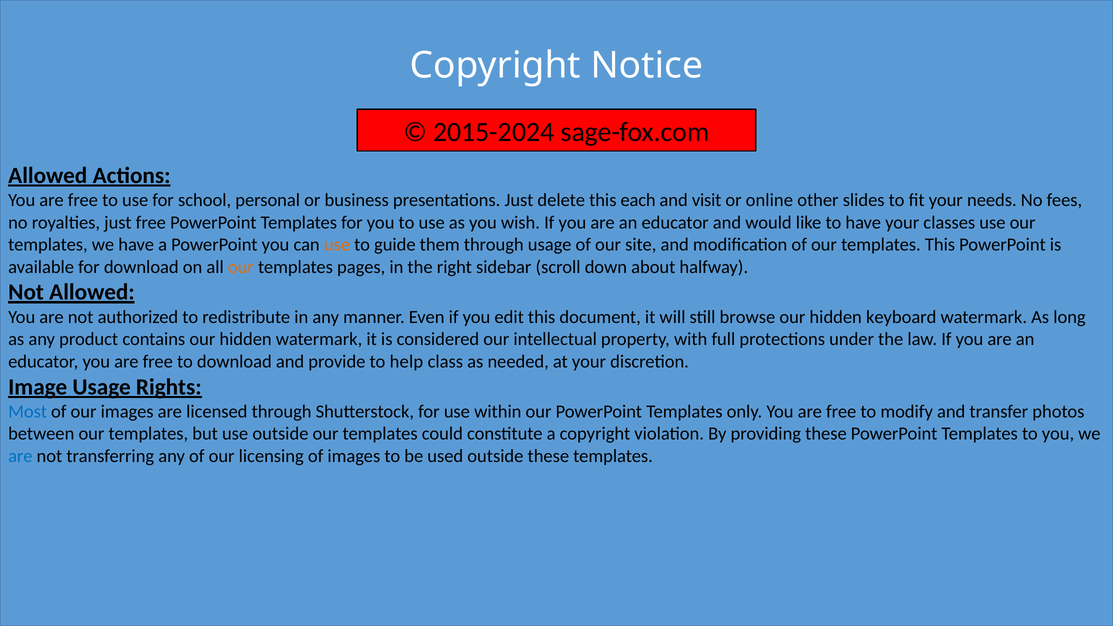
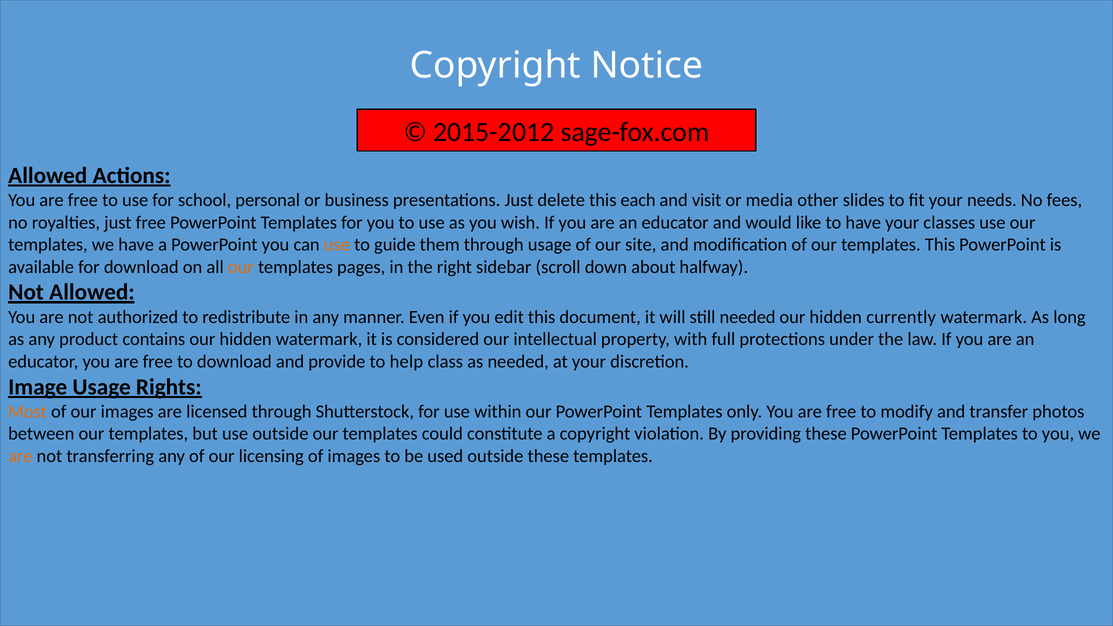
2015-2024: 2015-2024 -> 2015-2012
online: online -> media
still browse: browse -> needed
keyboard: keyboard -> currently
Most colour: blue -> orange
are at (20, 456) colour: blue -> orange
